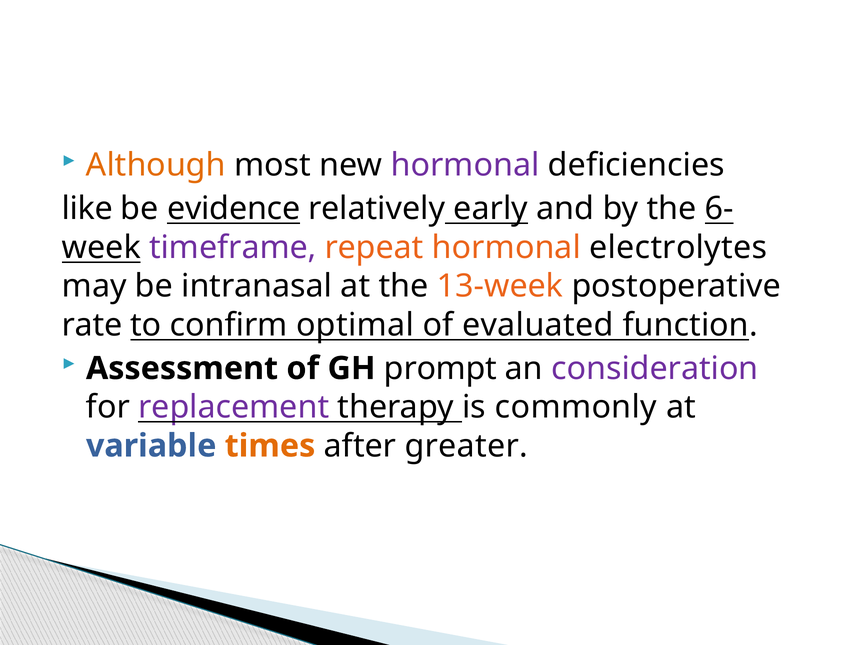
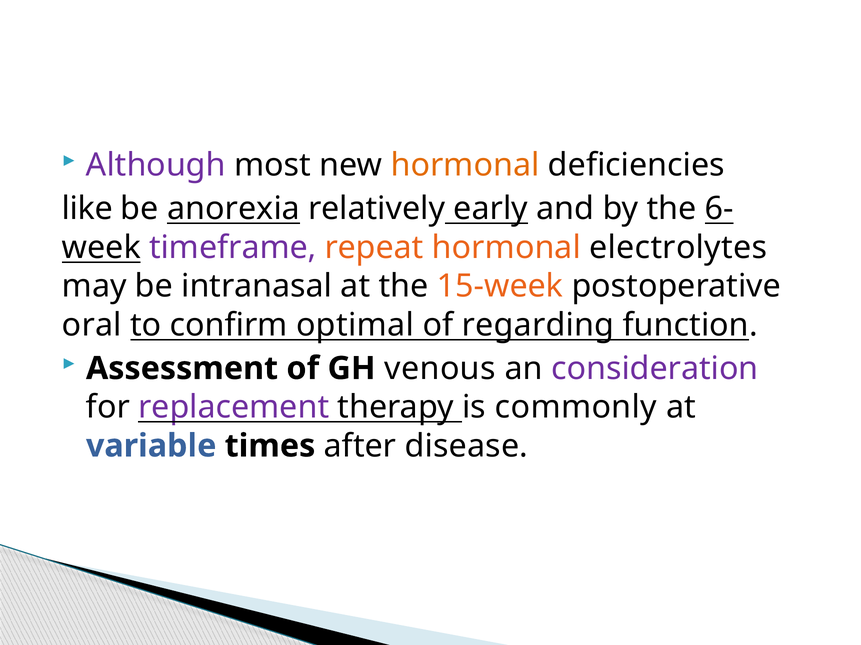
Although colour: orange -> purple
hormonal at (465, 165) colour: purple -> orange
evidence: evidence -> anorexia
13-week: 13-week -> 15-week
rate: rate -> oral
evaluated: evaluated -> regarding
prompt: prompt -> venous
times colour: orange -> black
greater: greater -> disease
